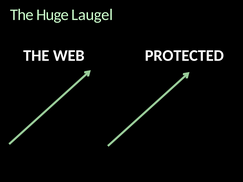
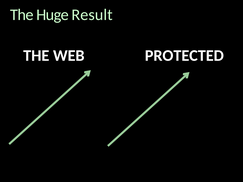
Laugel: Laugel -> Result
